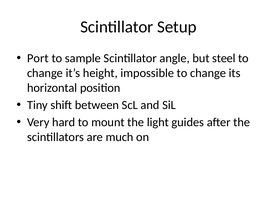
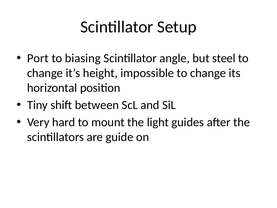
sample: sample -> biasing
much: much -> guide
